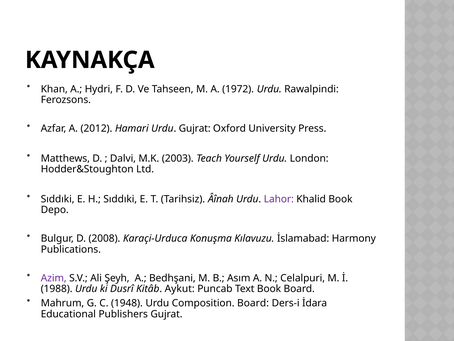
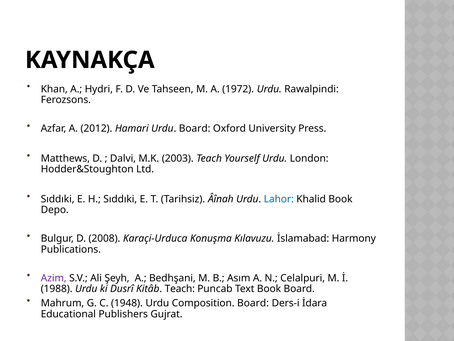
Urdu Gujrat: Gujrat -> Board
Lahor colour: purple -> blue
Kitâb Aykut: Aykut -> Teach
